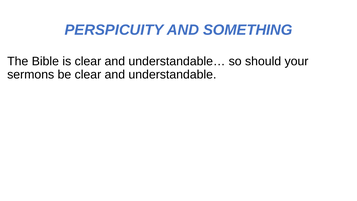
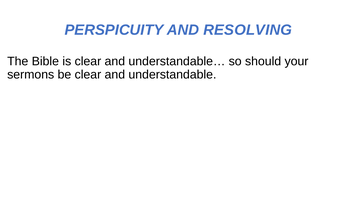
SOMETHING: SOMETHING -> RESOLVING
